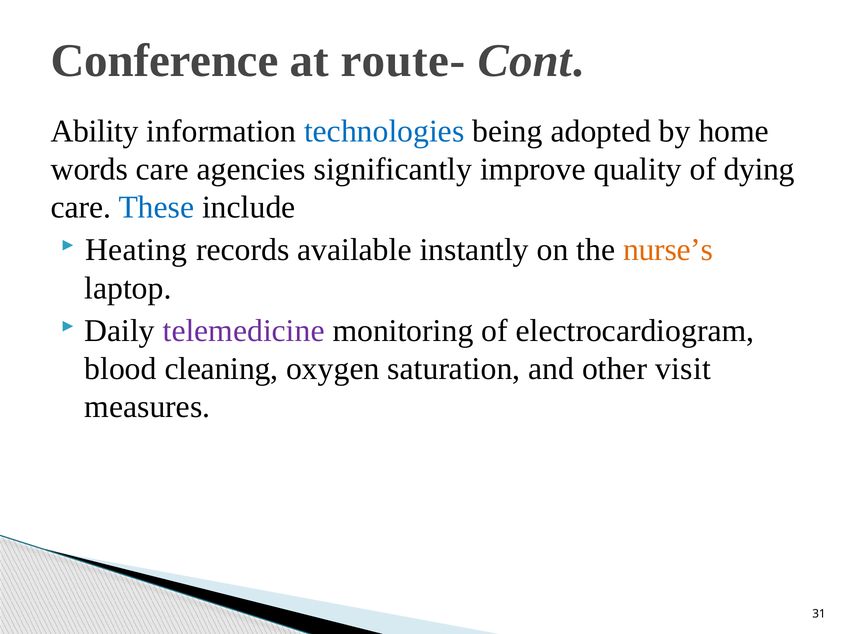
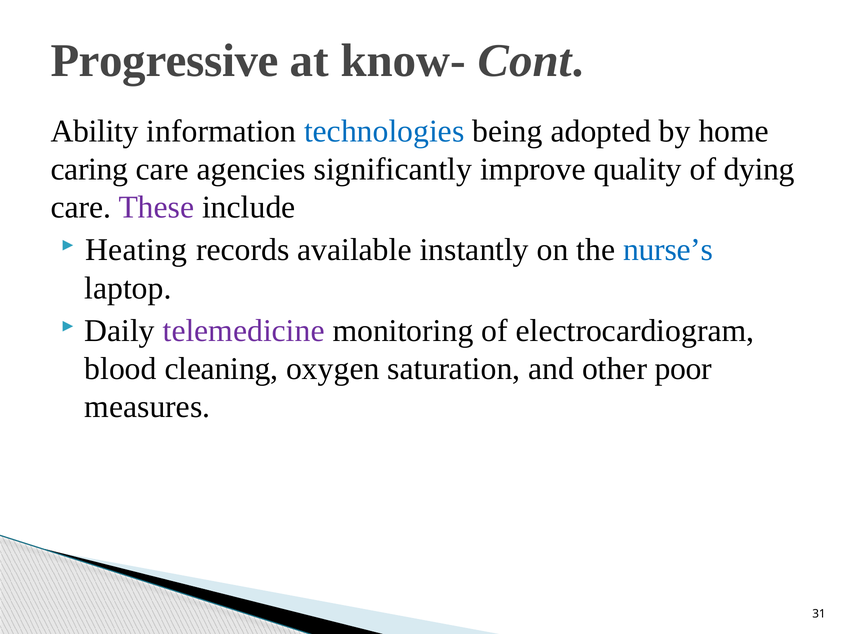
Conference: Conference -> Progressive
route-: route- -> know-
words: words -> caring
These colour: blue -> purple
nurse’s colour: orange -> blue
visit: visit -> poor
